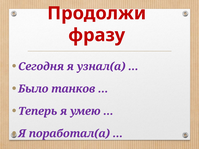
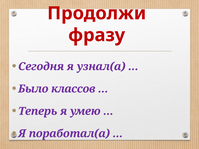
танков: танков -> классов
